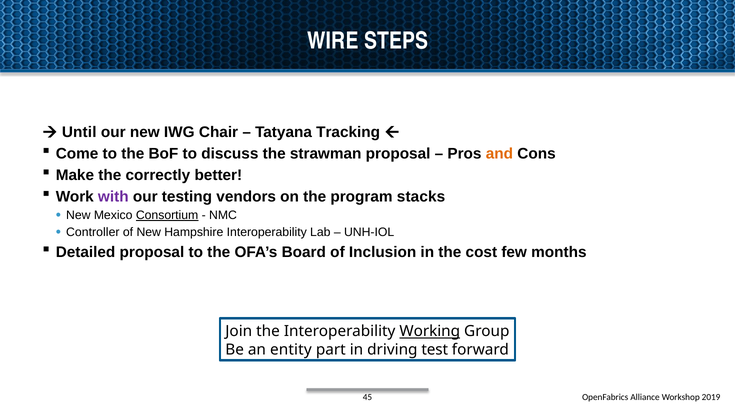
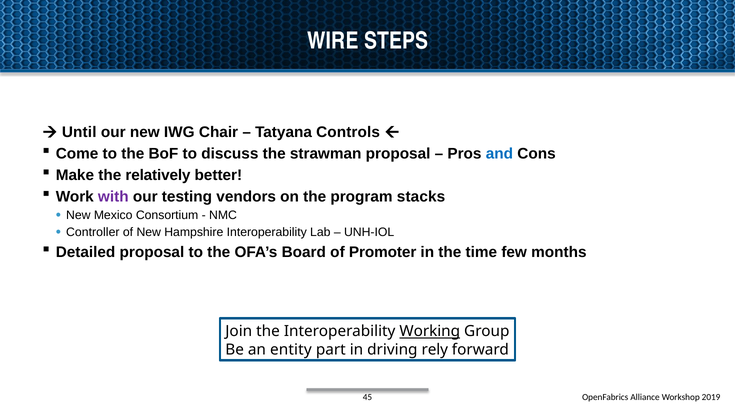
Tracking: Tracking -> Controls
and colour: orange -> blue
correctly: correctly -> relatively
Consortium underline: present -> none
Inclusion: Inclusion -> Promoter
cost: cost -> time
test: test -> rely
